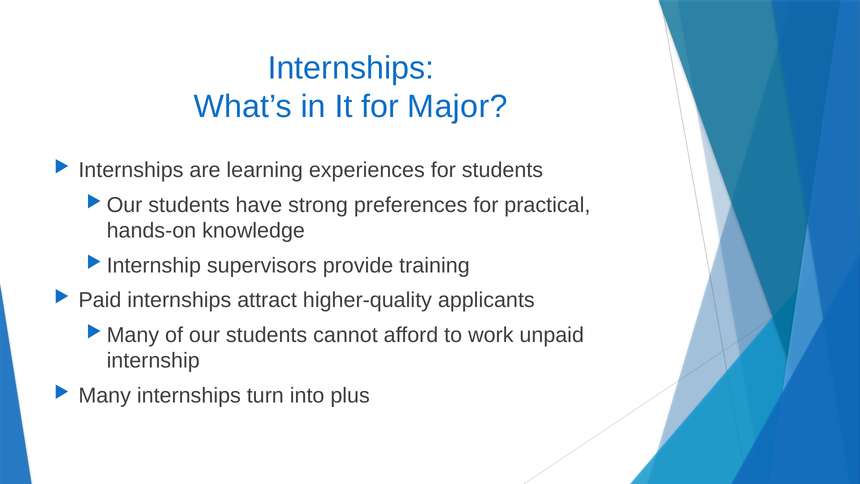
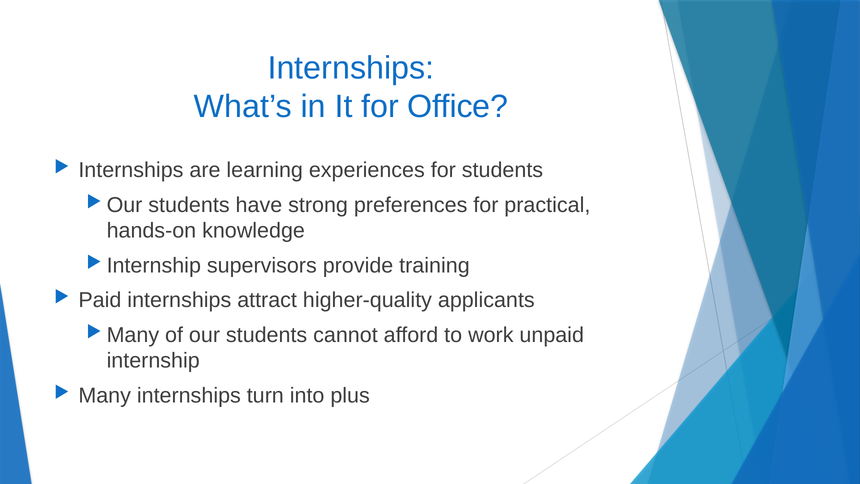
Major: Major -> Office
